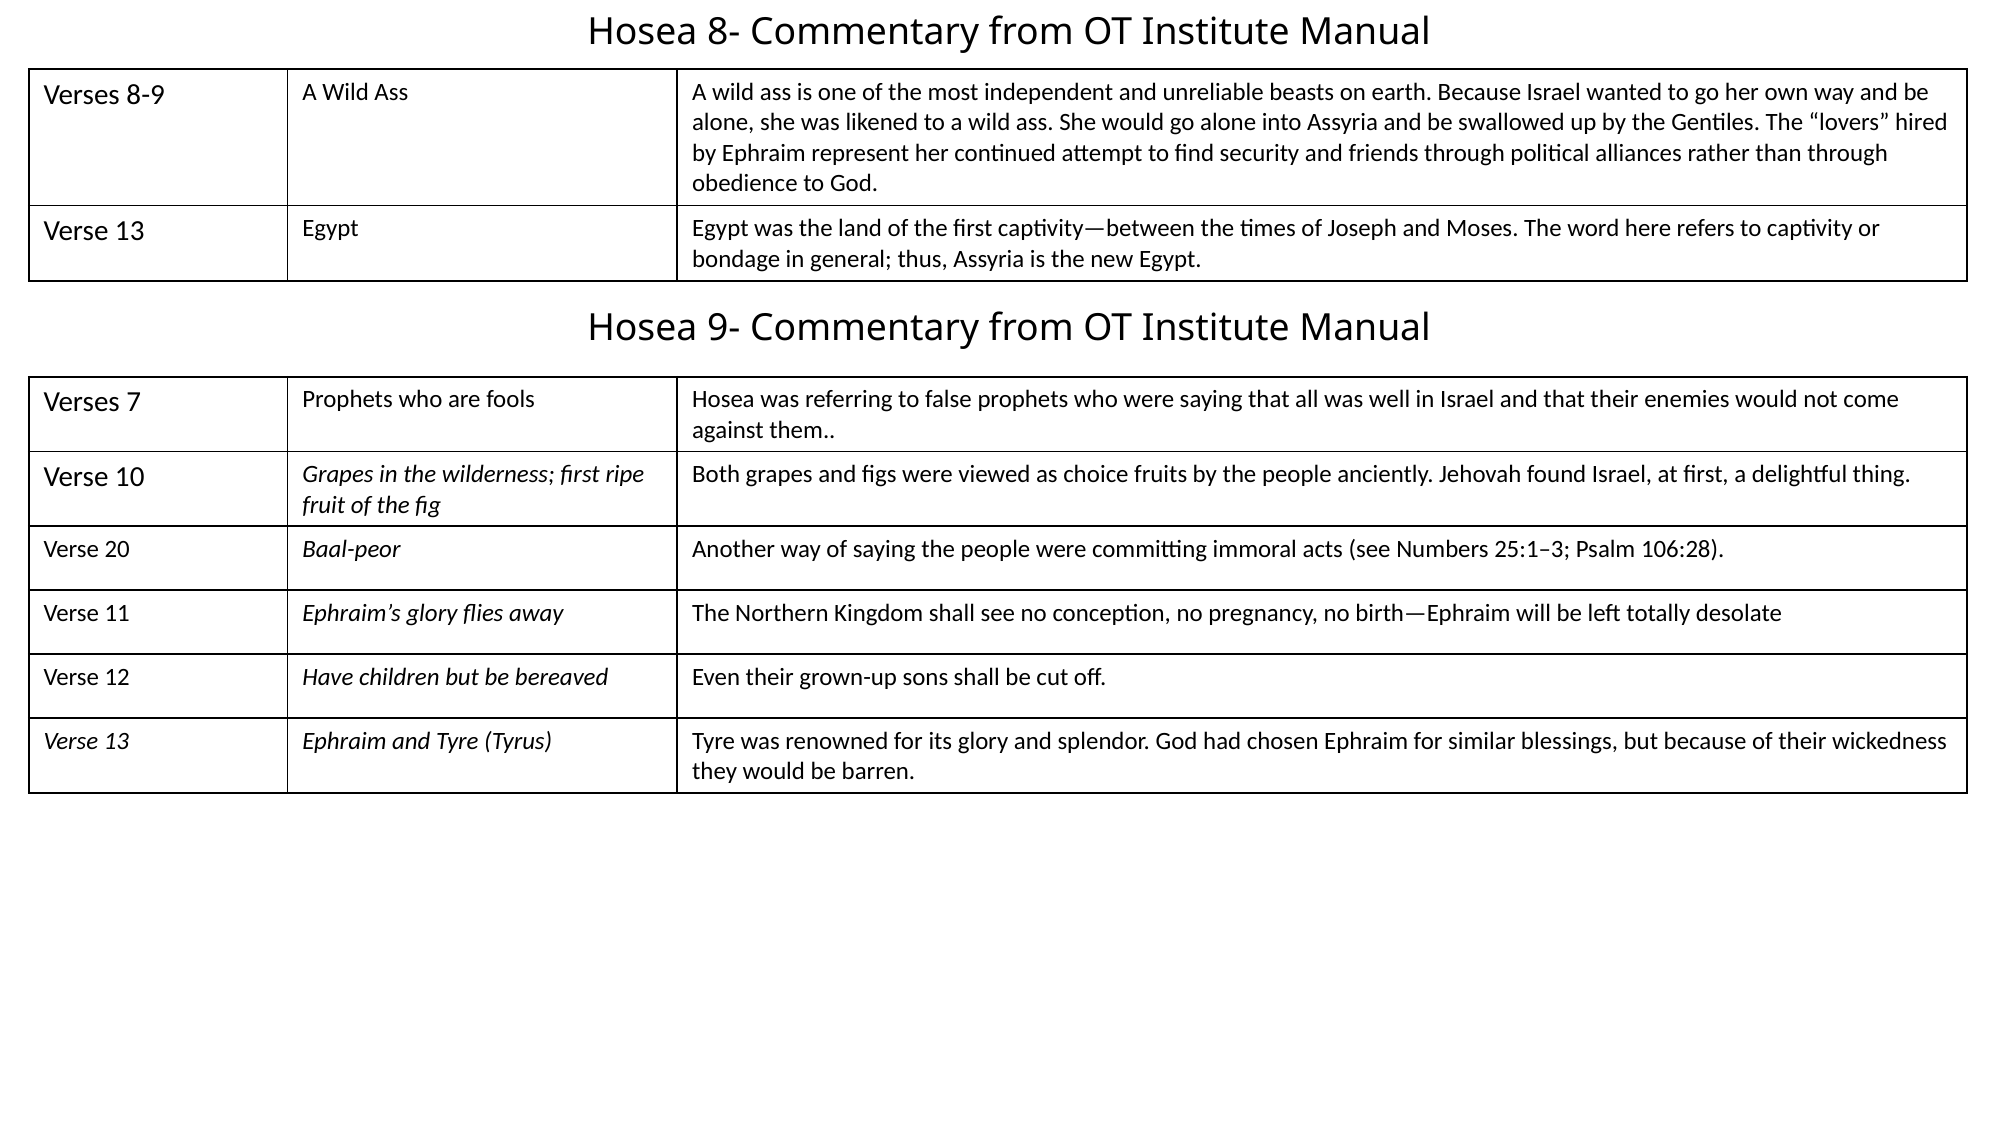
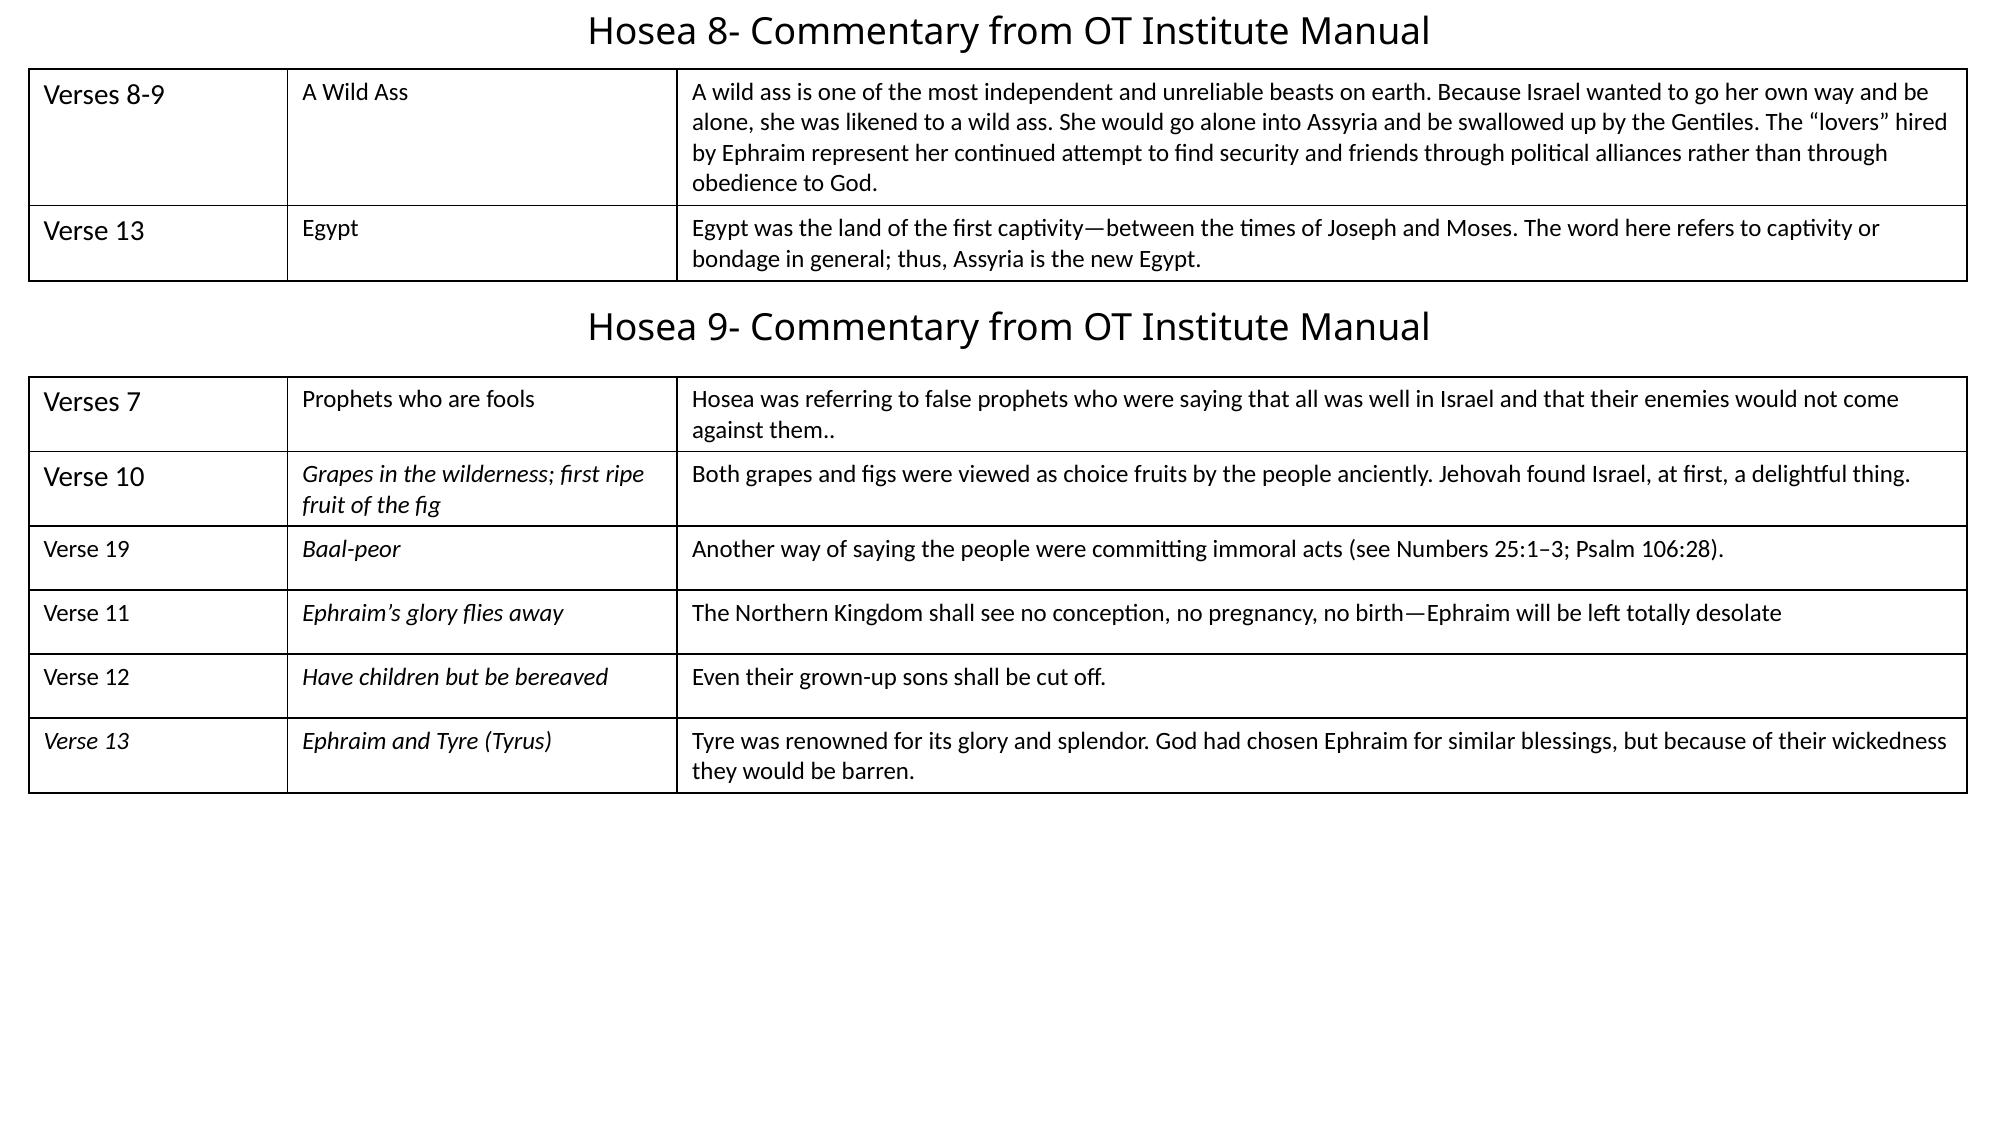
20: 20 -> 19
